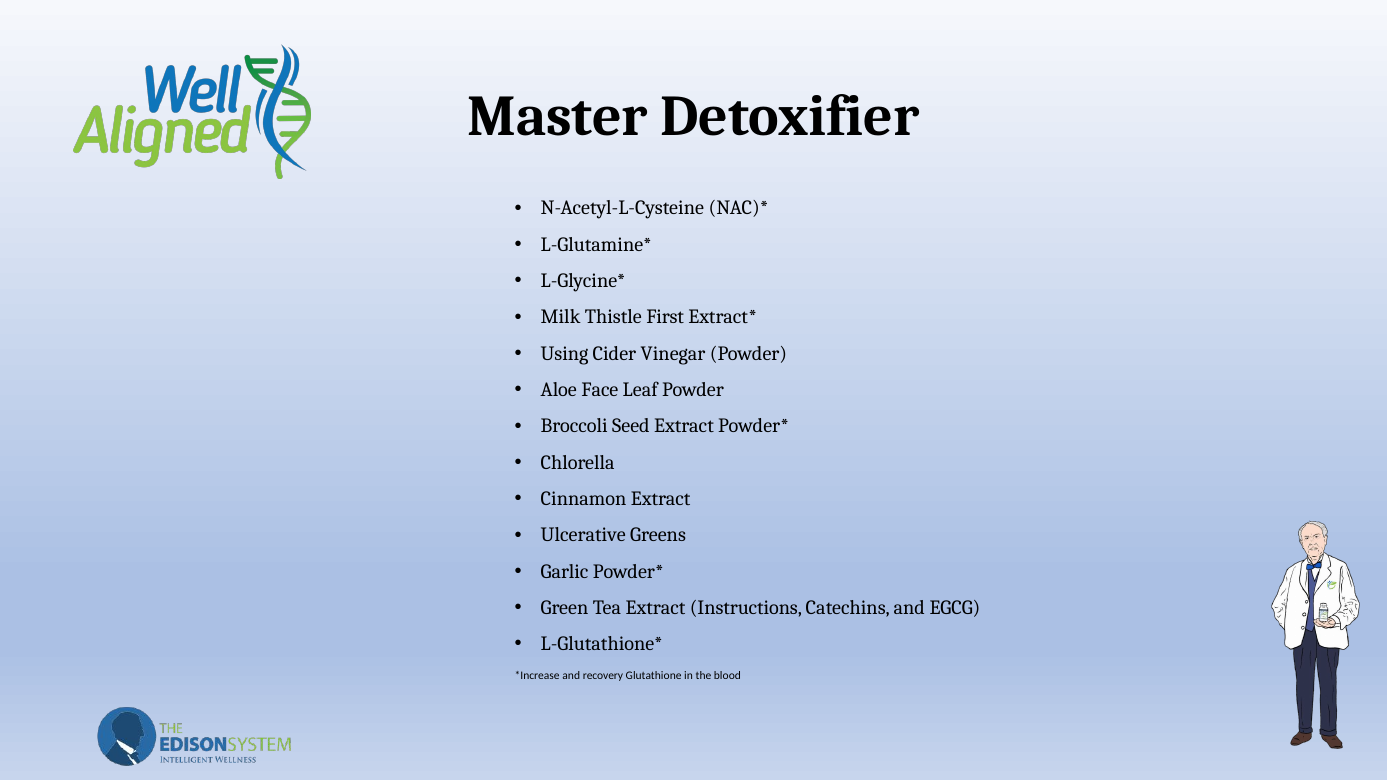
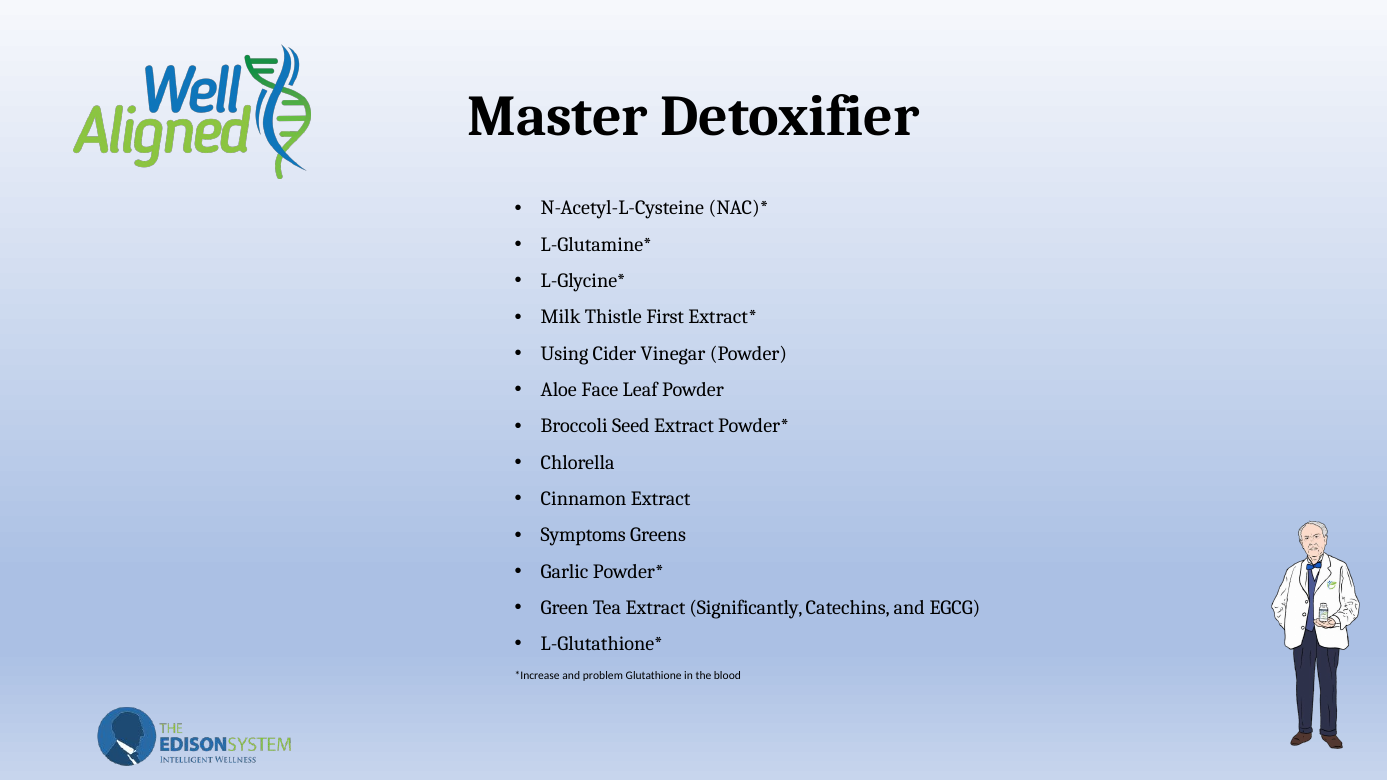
Ulcerative: Ulcerative -> Symptoms
Instructions: Instructions -> Significantly
recovery: recovery -> problem
